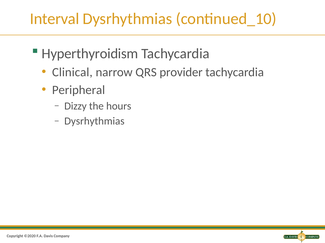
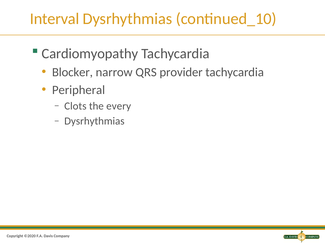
Hyperthyroidism: Hyperthyroidism -> Cardiomyopathy
Clinical: Clinical -> Blocker
Dizzy: Dizzy -> Clots
hours: hours -> every
